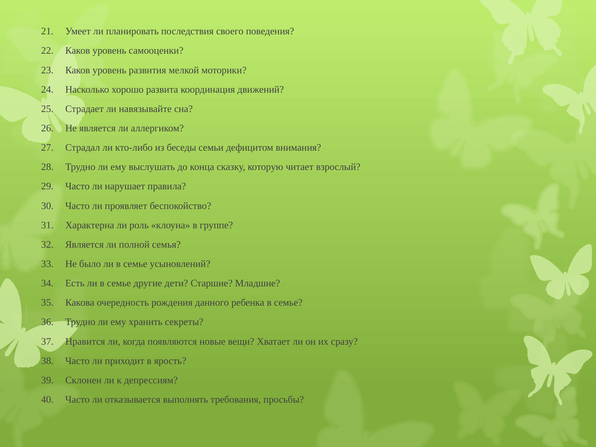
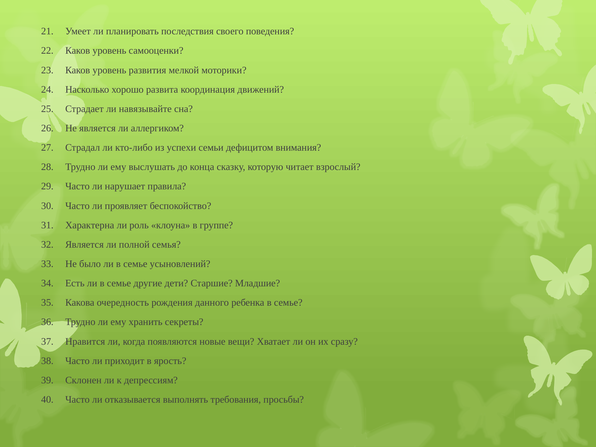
беседы: беседы -> успехи
